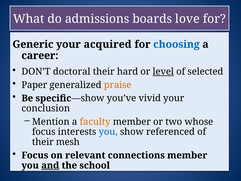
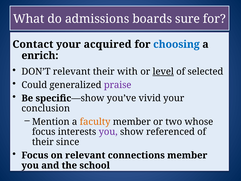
love: love -> sure
Generic: Generic -> Contact
career: career -> enrich
DON’T doctoral: doctoral -> relevant
hard: hard -> with
Paper: Paper -> Could
praise colour: orange -> purple
you at (108, 132) colour: blue -> purple
mesh: mesh -> since
and underline: present -> none
